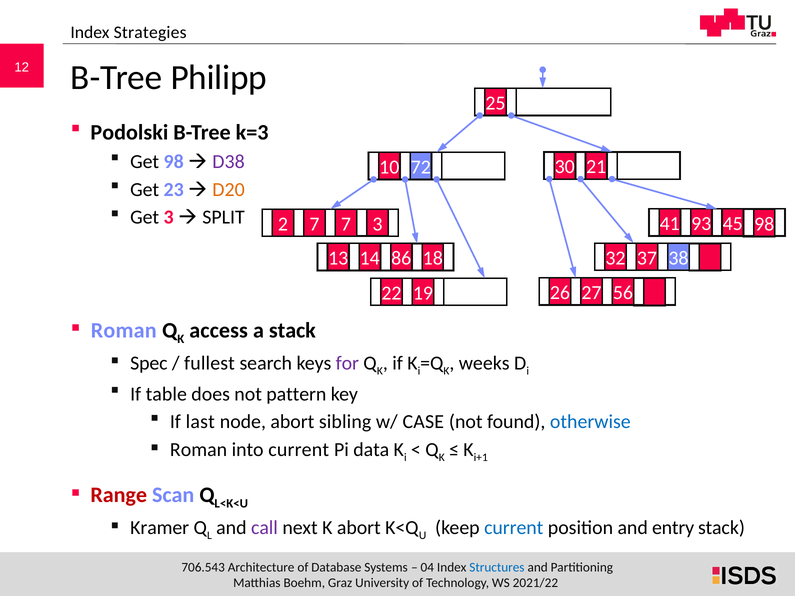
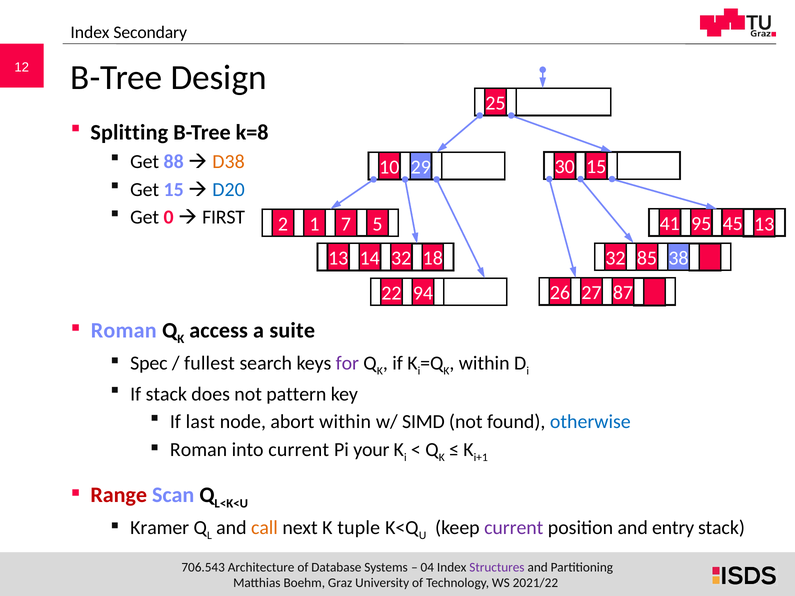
Strategies: Strategies -> Secondary
Philipp: Philipp -> Design
Podolski: Podolski -> Splitting
k=3: k=3 -> k=8
Get 98: 98 -> 88
D38 colour: purple -> orange
72: 72 -> 29
30 21: 21 -> 15
Get 23: 23 -> 15
D20 colour: orange -> blue
Get 3: 3 -> 0
SPLIT: SPLIT -> FIRST
93: 93 -> 95
45 98: 98 -> 13
2 7: 7 -> 1
7 3: 3 -> 5
37: 37 -> 85
14 86: 86 -> 32
56: 56 -> 87
19: 19 -> 94
a stack: stack -> suite
weeks at (484, 363): weeks -> within
If table: table -> stack
abort sibling: sibling -> within
CASE: CASE -> SIMD
data: data -> your
call colour: purple -> orange
K abort: abort -> tuple
current at (514, 528) colour: blue -> purple
Structures colour: blue -> purple
